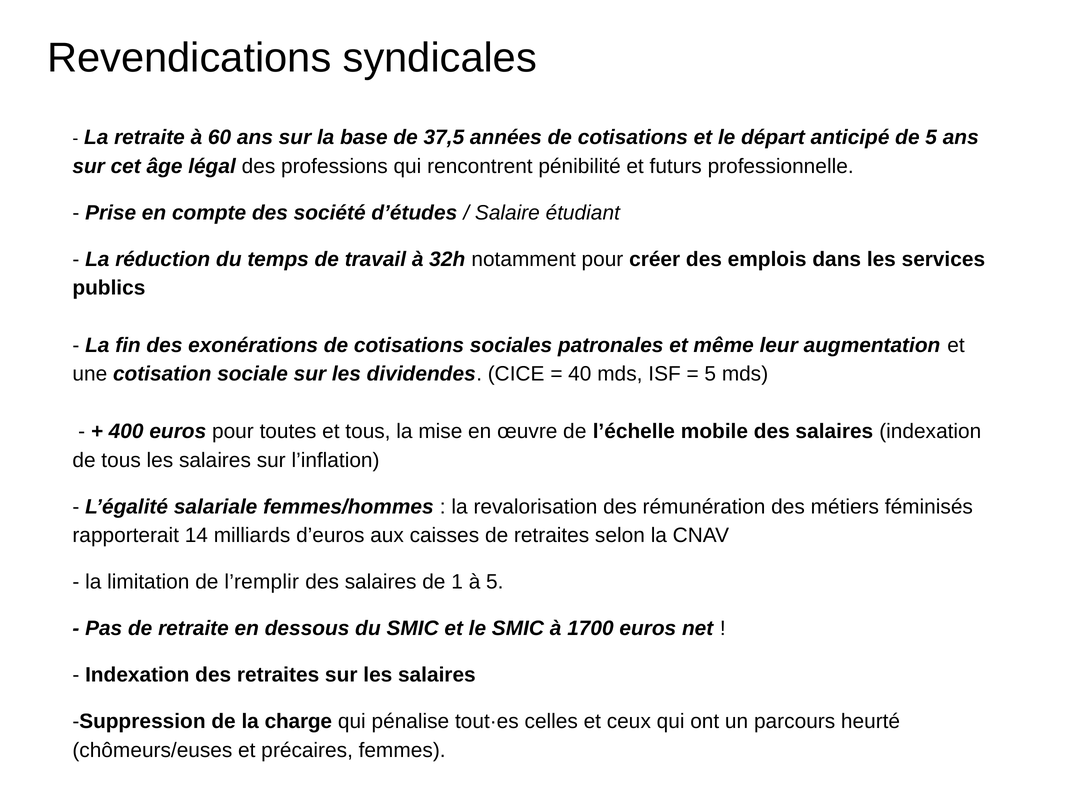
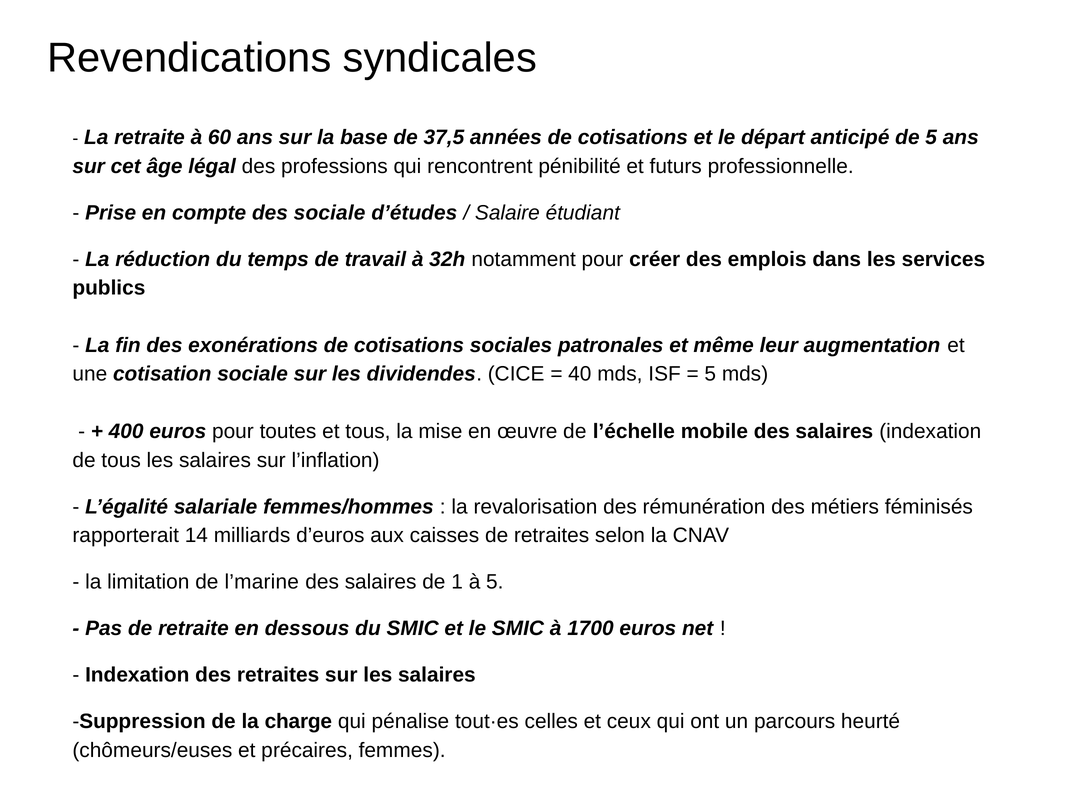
des société: société -> sociale
l’remplir: l’remplir -> l’marine
